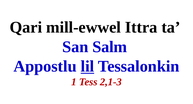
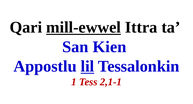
mill-ewwel underline: none -> present
Salm: Salm -> Kien
2,1-3: 2,1-3 -> 2,1-1
